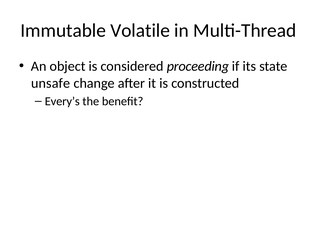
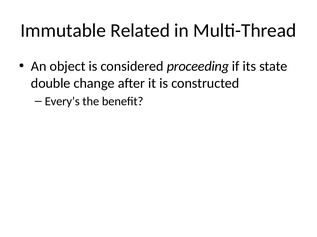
Volatile: Volatile -> Related
unsafe: unsafe -> double
